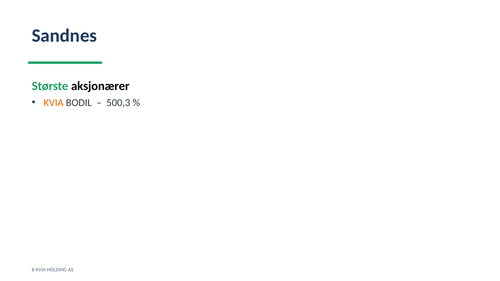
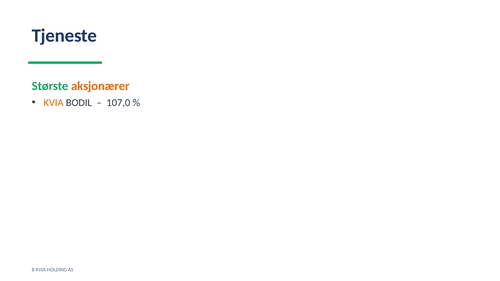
Sandnes: Sandnes -> Tjeneste
aksjonærer colour: black -> orange
500,3: 500,3 -> 107,0
